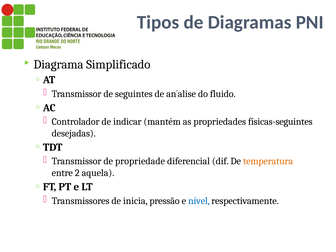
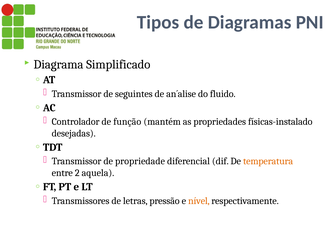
indicar: indicar -> função
físicas-seguintes: físicas-seguintes -> físicas-instalado
inicia: inicia -> letras
nível colour: blue -> orange
